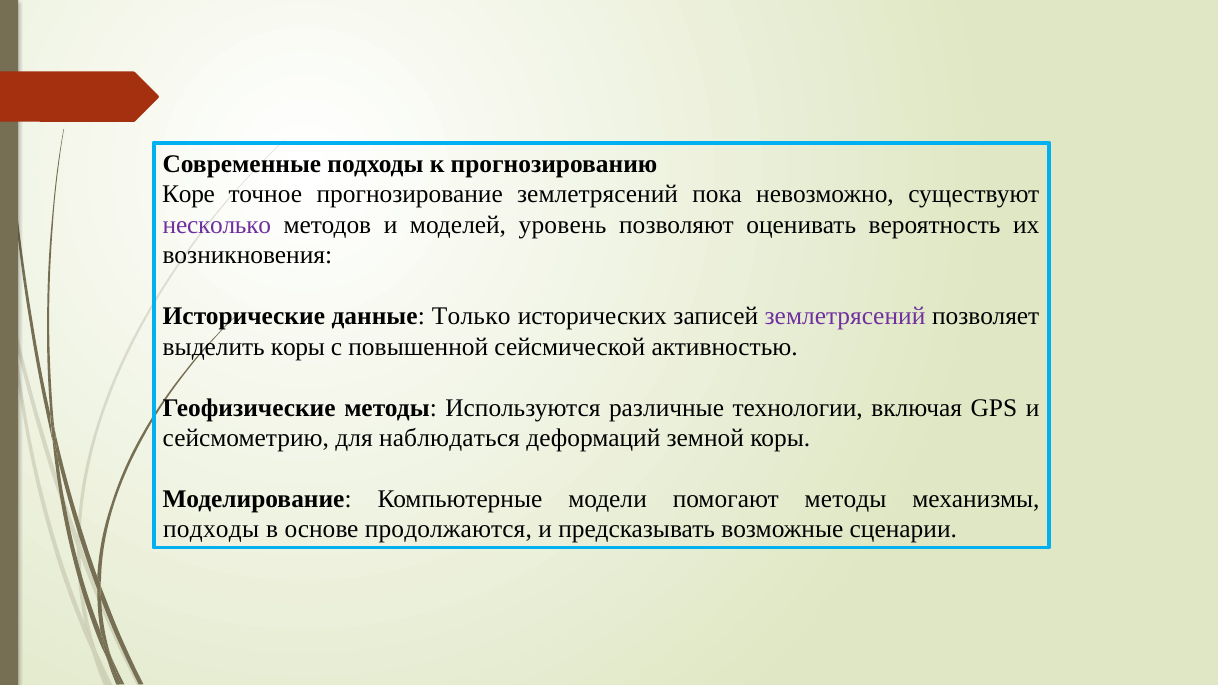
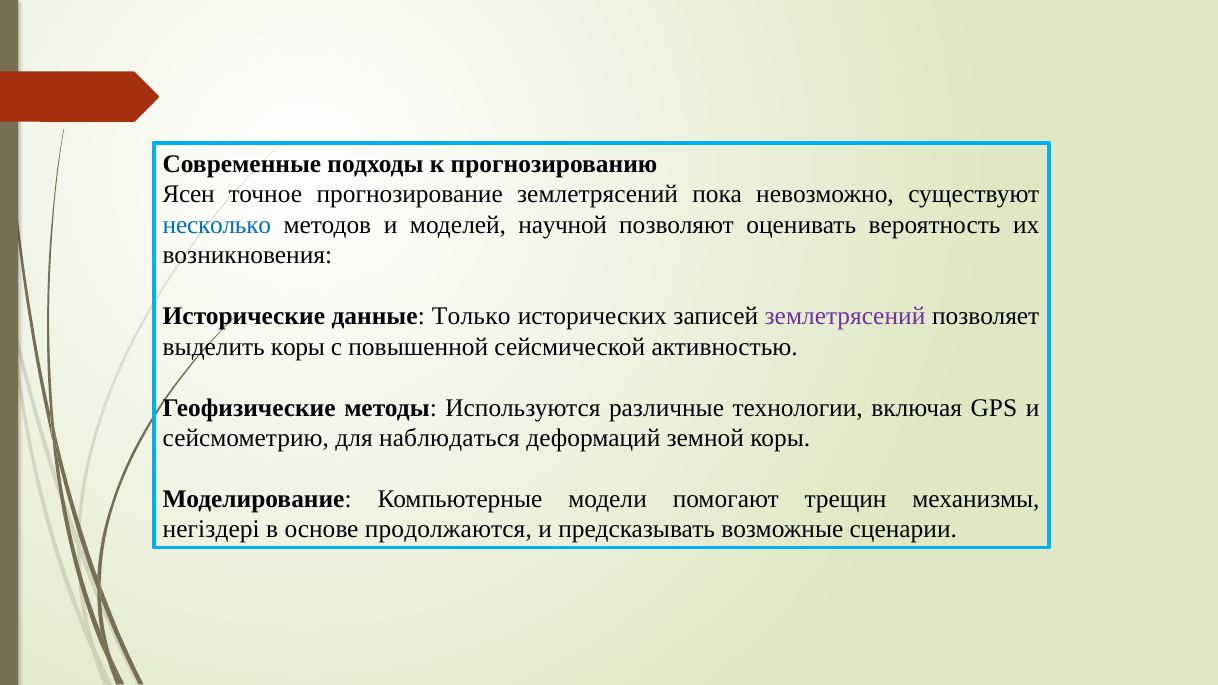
Коре: Коре -> Ясен
несколько colour: purple -> blue
уровень: уровень -> научной
помогают методы: методы -> трещин
подходы at (211, 530): подходы -> негіздері
